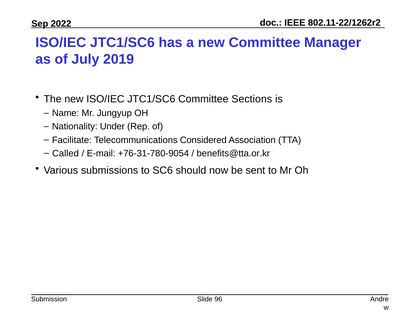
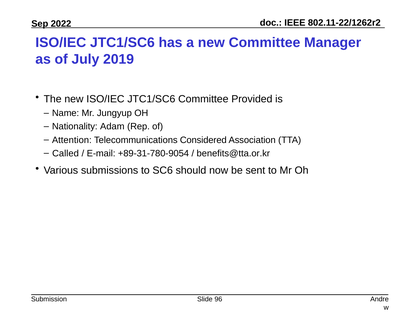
Sections: Sections -> Provided
Under: Under -> Adam
Facilitate: Facilitate -> Attention
+76-31-780-9054: +76-31-780-9054 -> +89-31-780-9054
